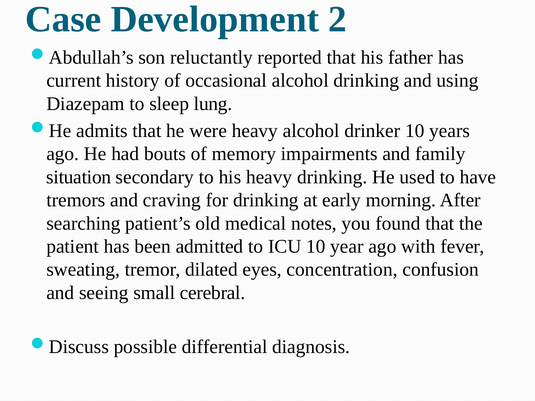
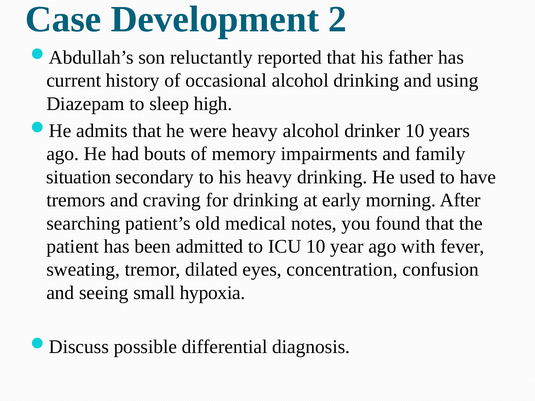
lung: lung -> high
cerebral: cerebral -> hypoxia
